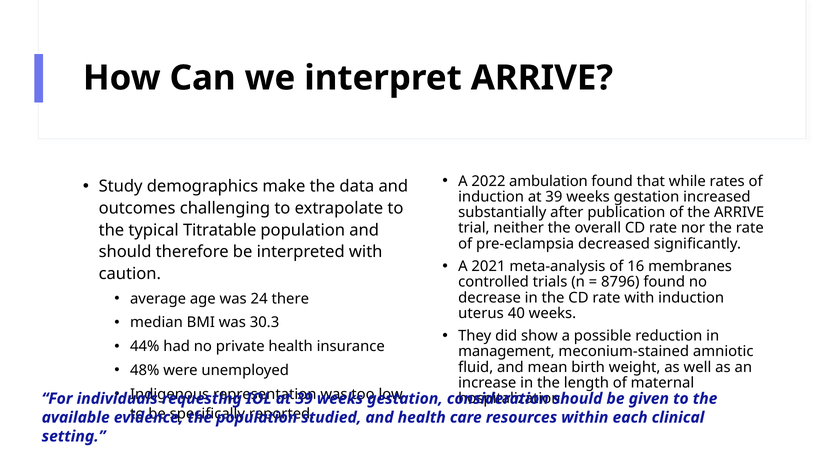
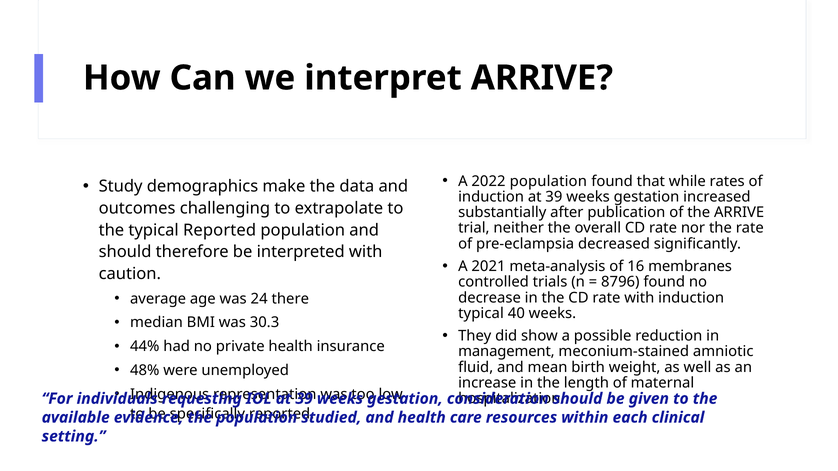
2022 ambulation: ambulation -> population
typical Titratable: Titratable -> Reported
uterus at (481, 314): uterus -> typical
